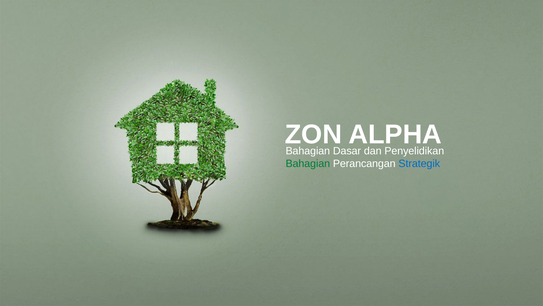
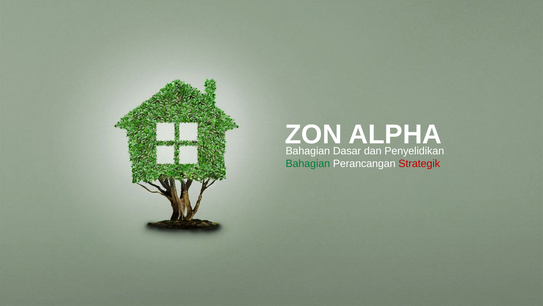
Strategik colour: blue -> red
